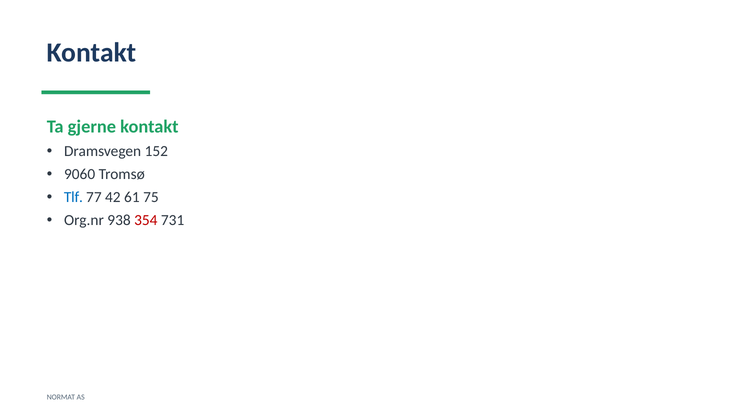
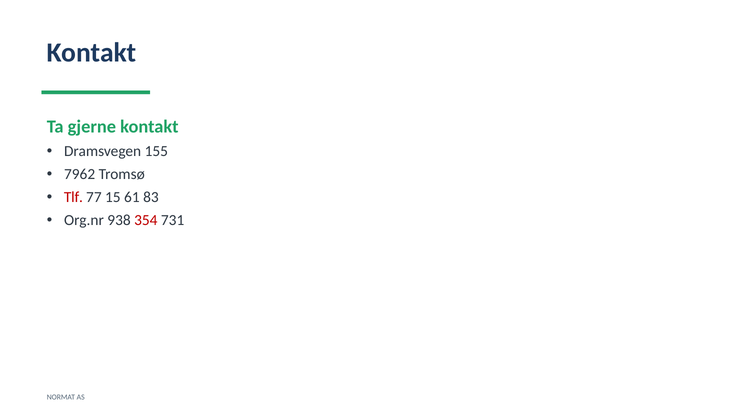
152: 152 -> 155
9060: 9060 -> 7962
Tlf colour: blue -> red
42: 42 -> 15
75: 75 -> 83
